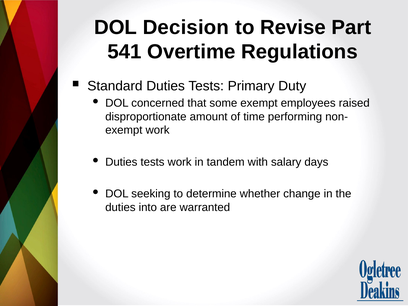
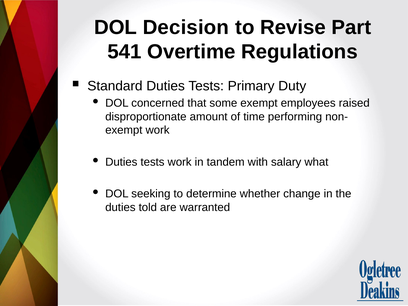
days: days -> what
into: into -> told
